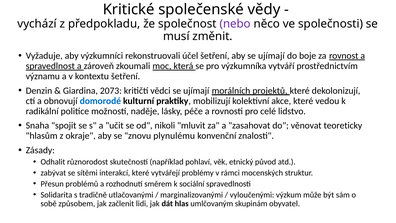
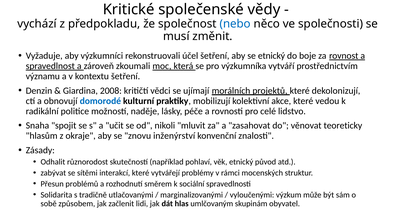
nebo colour: purple -> blue
aby se ujímají: ujímají -> etnický
2073: 2073 -> 2008
plynulému: plynulému -> inženýrství
